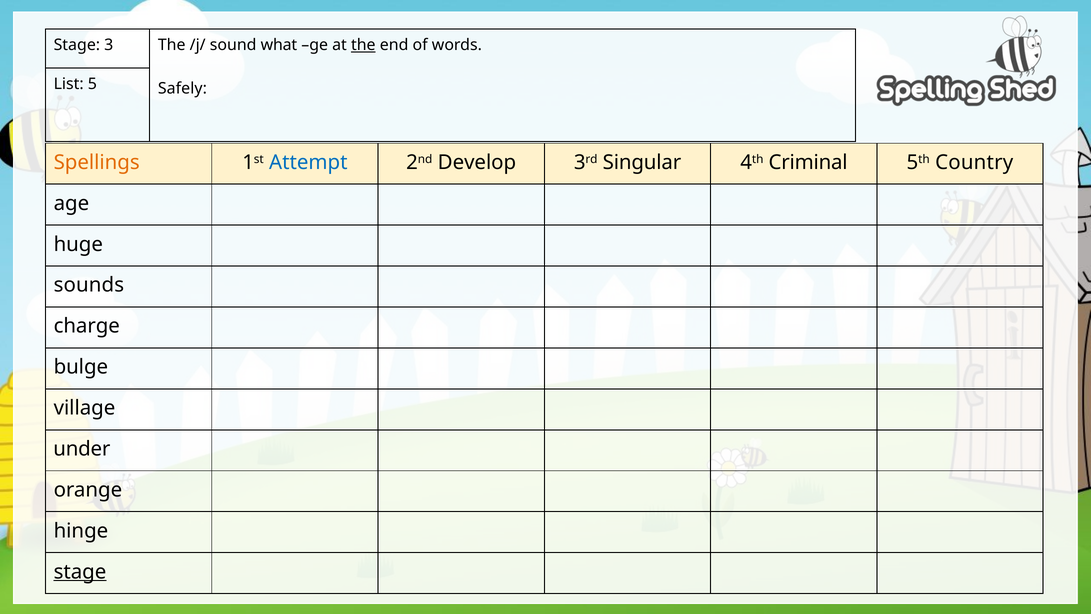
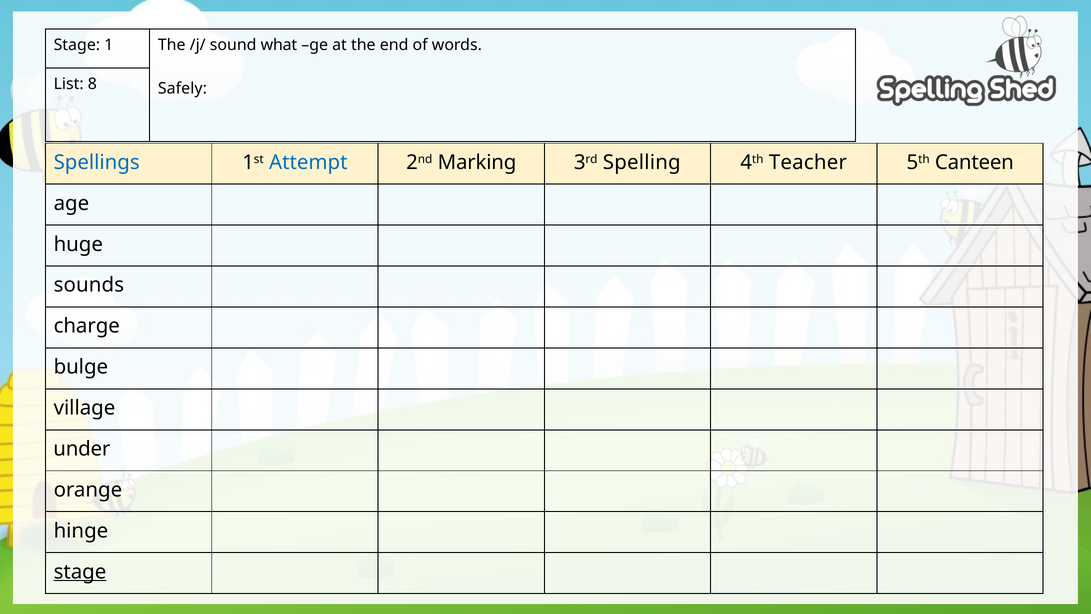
3: 3 -> 1
the at (363, 45) underline: present -> none
5: 5 -> 8
Spellings colour: orange -> blue
Develop: Develop -> Marking
Singular: Singular -> Spelling
Criminal: Criminal -> Teacher
Country: Country -> Canteen
